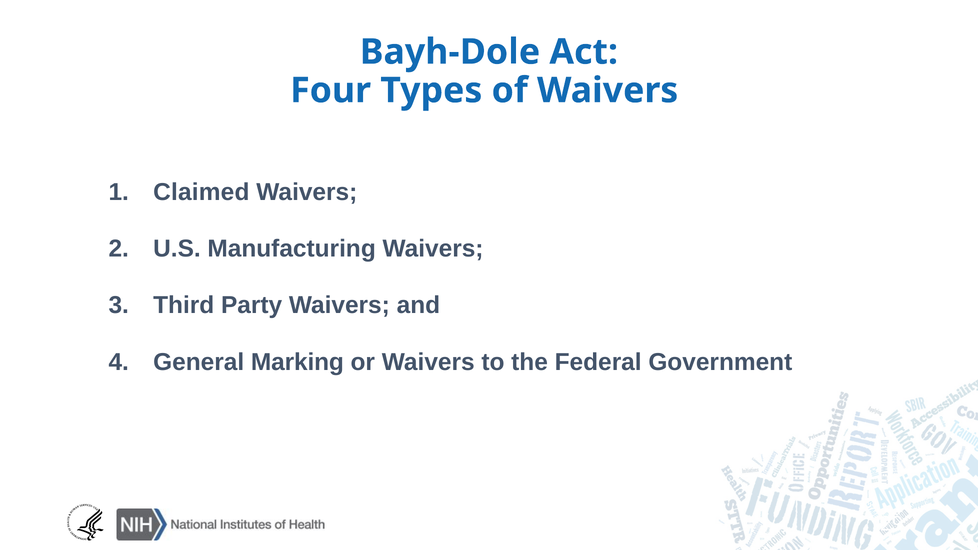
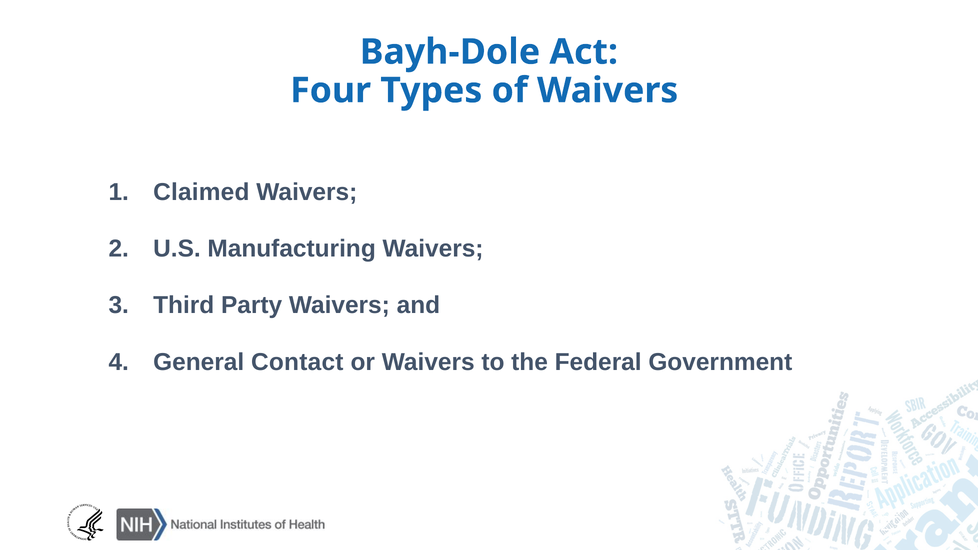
Marking: Marking -> Contact
